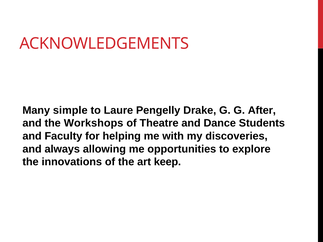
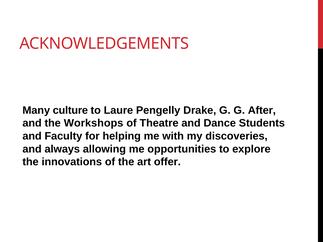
simple: simple -> culture
keep: keep -> offer
